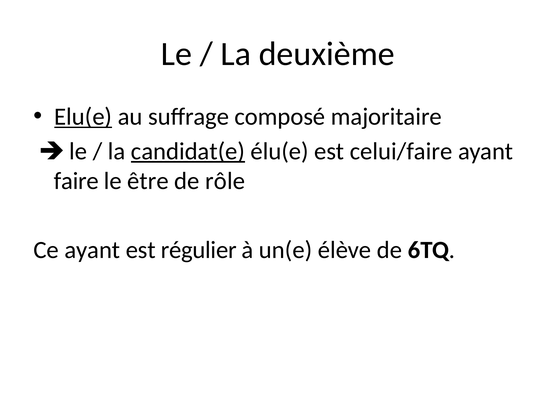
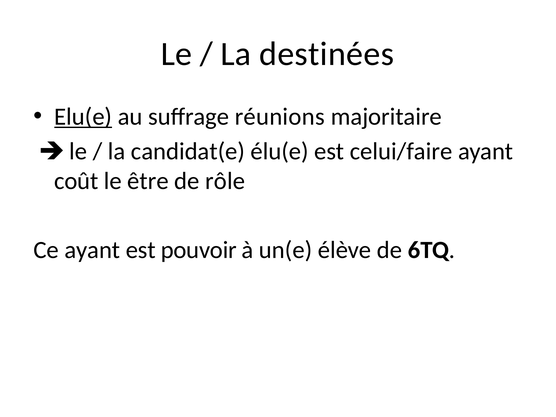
deuxième: deuxième -> destinées
composé: composé -> réunions
candidat(e underline: present -> none
faire: faire -> coût
régulier: régulier -> pouvoir
